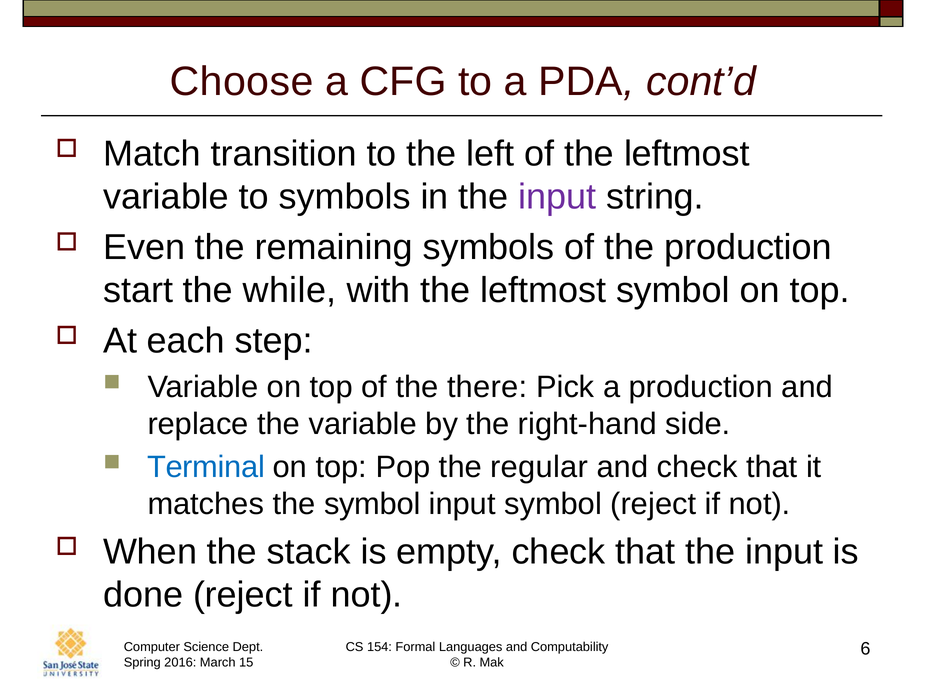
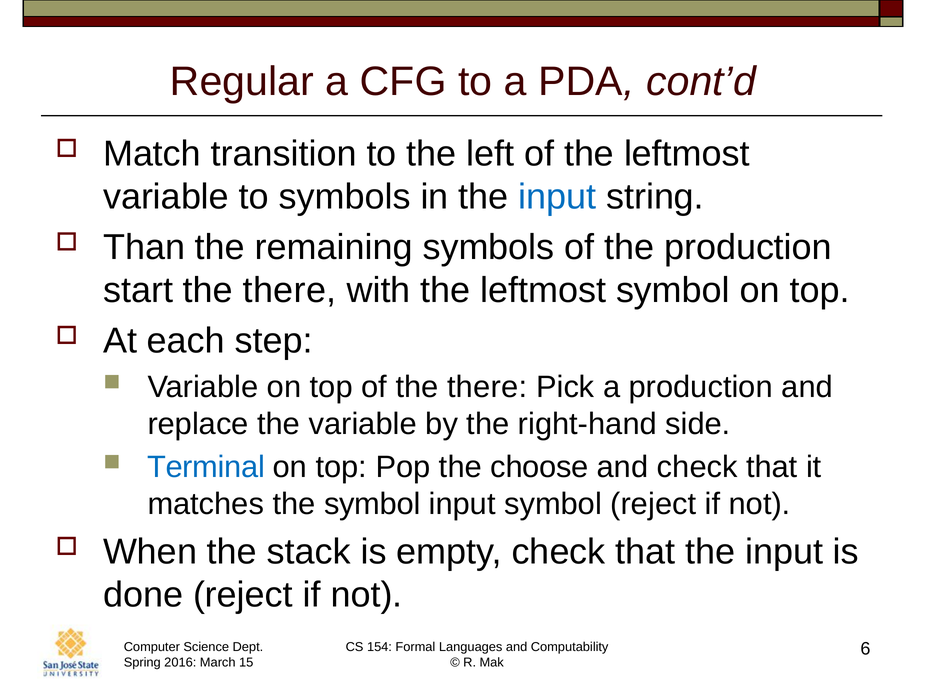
Choose: Choose -> Regular
input at (557, 197) colour: purple -> blue
Even: Even -> Than
while at (290, 291): while -> there
regular: regular -> choose
